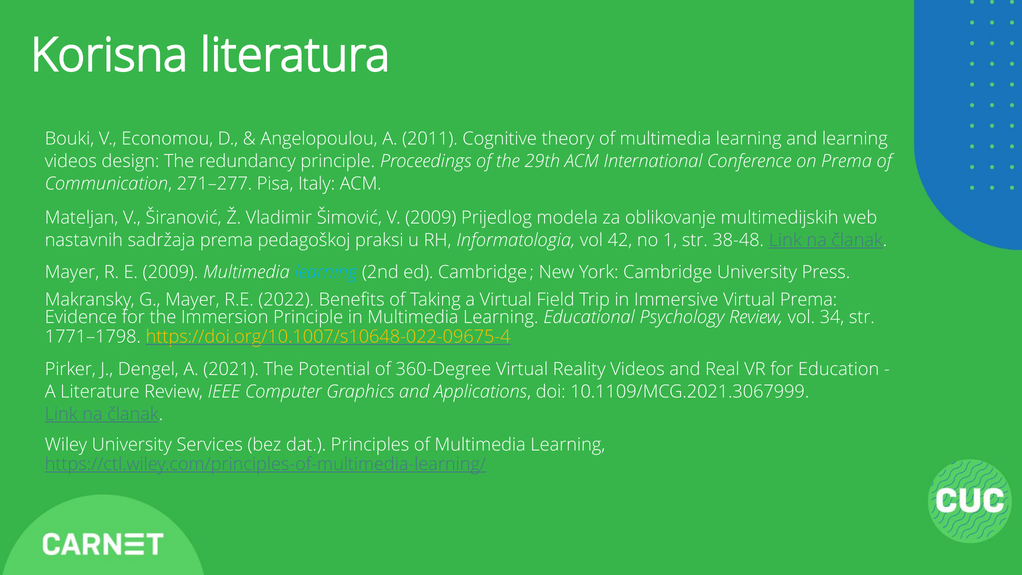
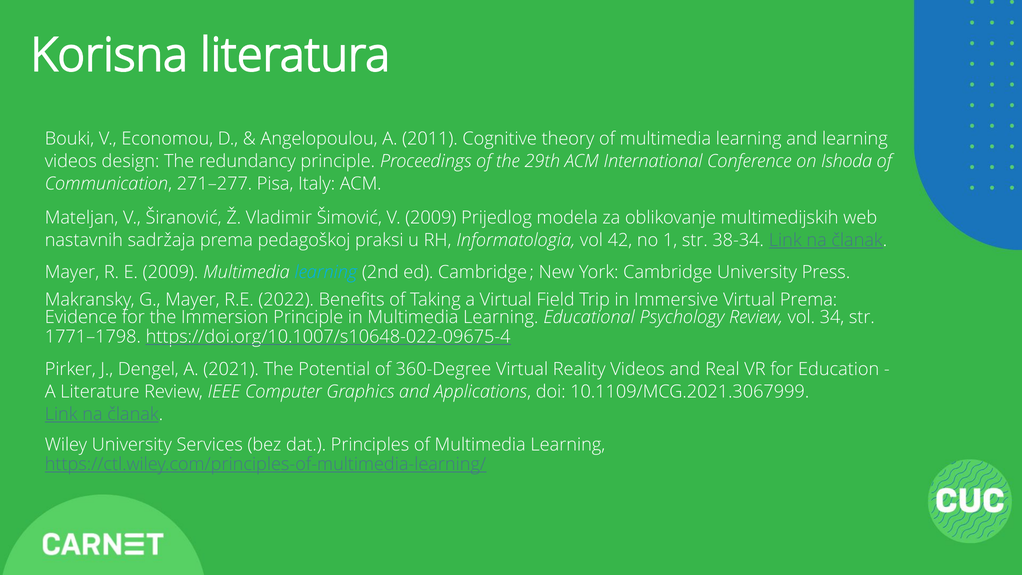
on Prema: Prema -> Ishoda
38-48: 38-48 -> 38-34
https://doi.org/10.1007/s10648-022-09675-4 colour: yellow -> white
